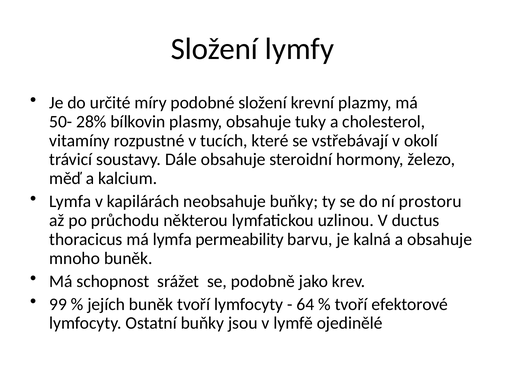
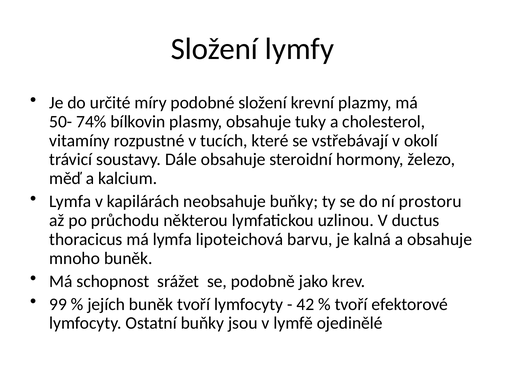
28%: 28% -> 74%
permeability: permeability -> lipoteichová
64: 64 -> 42
